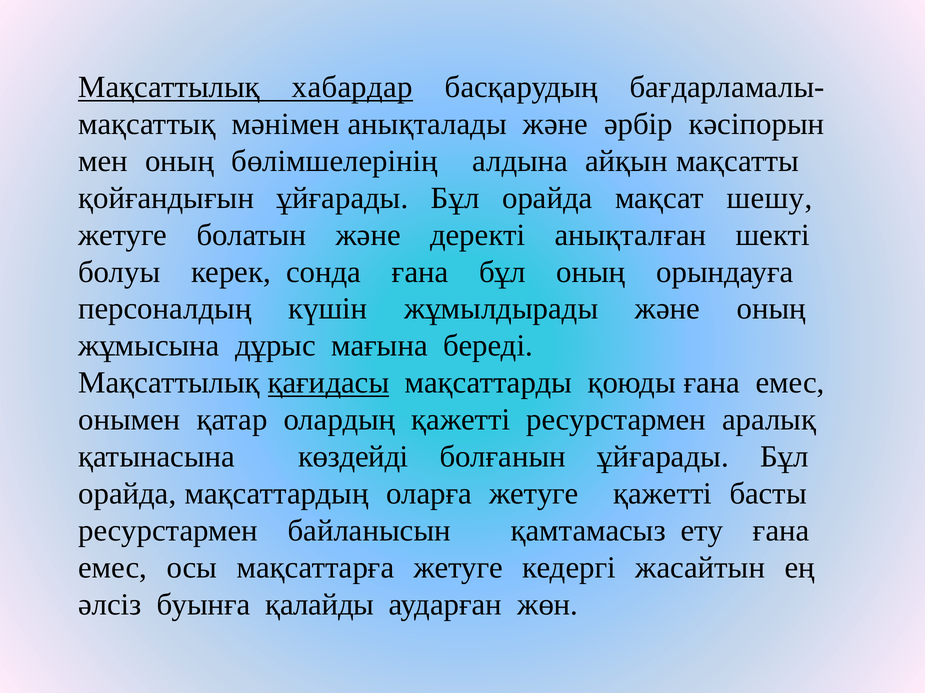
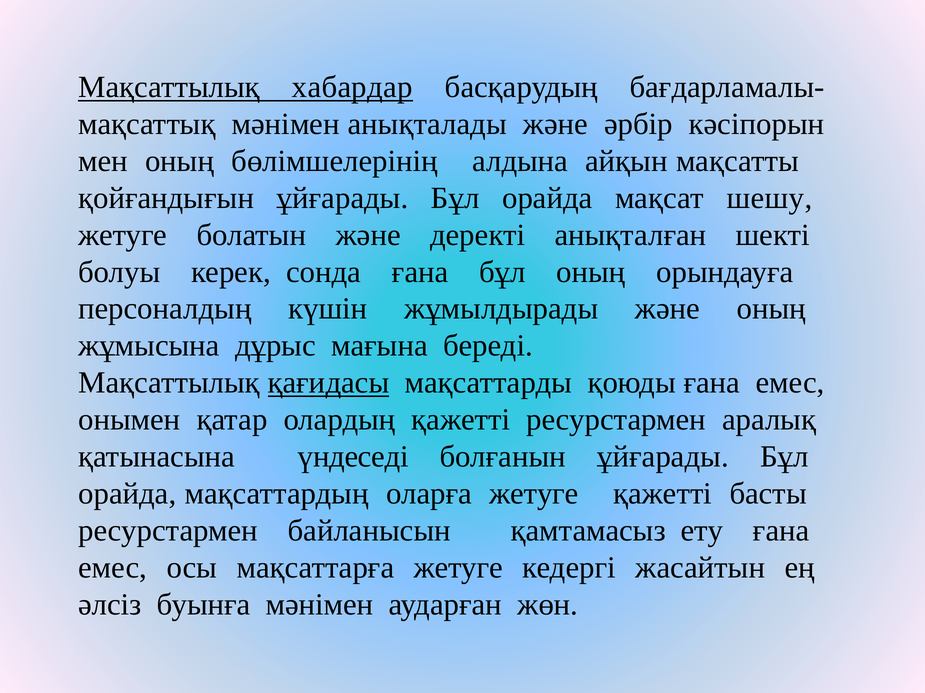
көздейді: көздейді -> үндеседі
буынға қалайды: қалайды -> мәнімен
